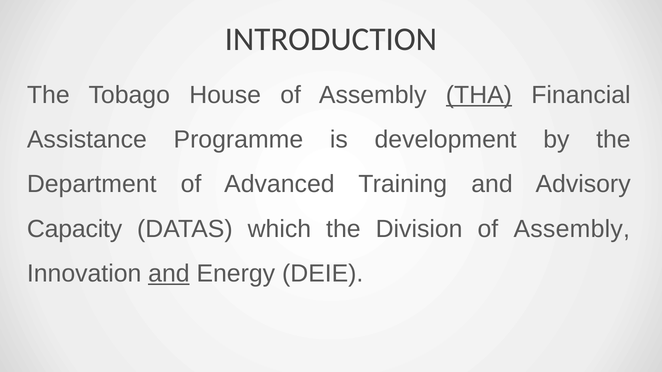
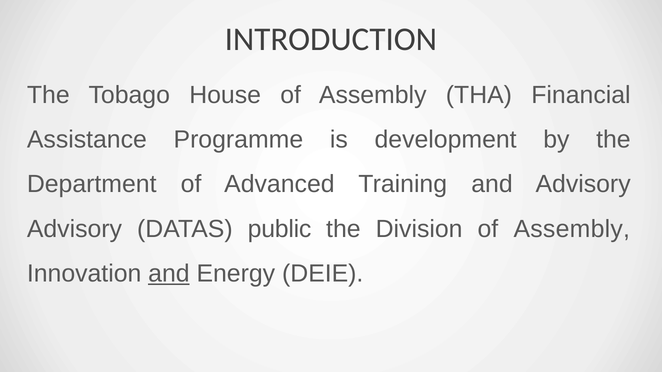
THA underline: present -> none
Capacity at (75, 229): Capacity -> Advisory
which: which -> public
